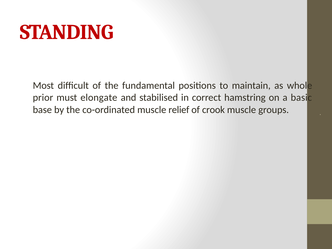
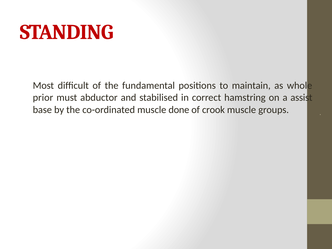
elongate: elongate -> abductor
basic: basic -> assist
relief: relief -> done
